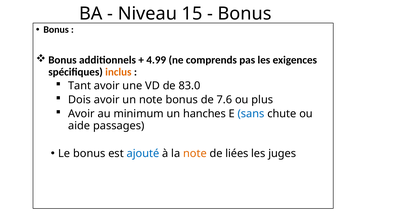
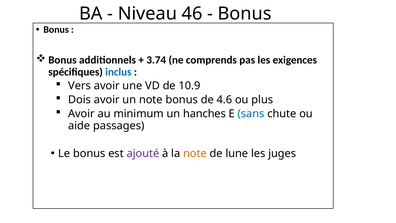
15: 15 -> 46
4.99: 4.99 -> 3.74
inclus colour: orange -> blue
Tant: Tant -> Vers
83.0: 83.0 -> 10.9
7.6: 7.6 -> 4.6
ajouté colour: blue -> purple
liées: liées -> lune
